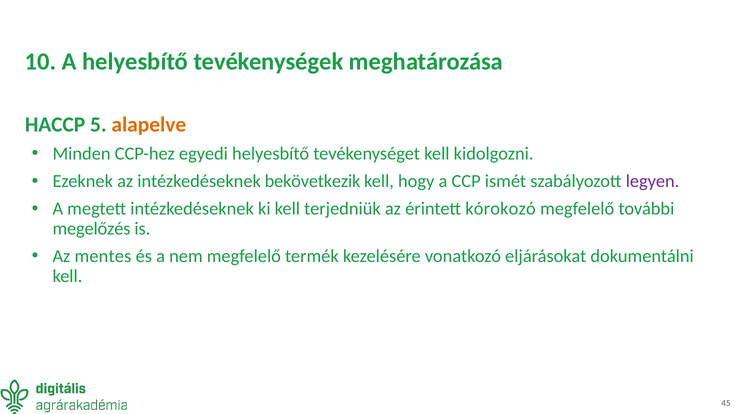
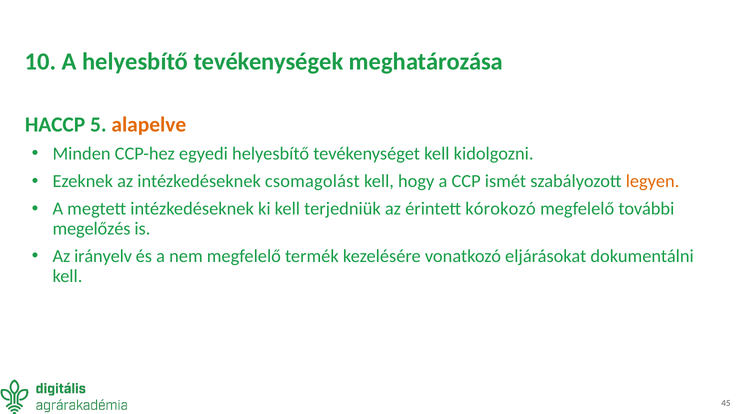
bekövetkezik: bekövetkezik -> csomagolást
legyen colour: purple -> orange
mentes: mentes -> irányelv
